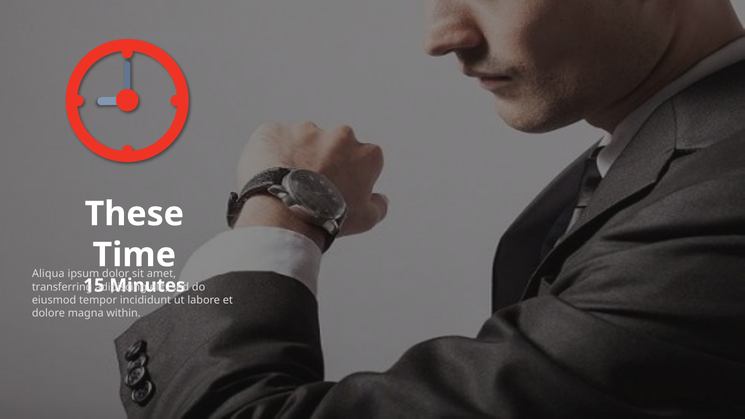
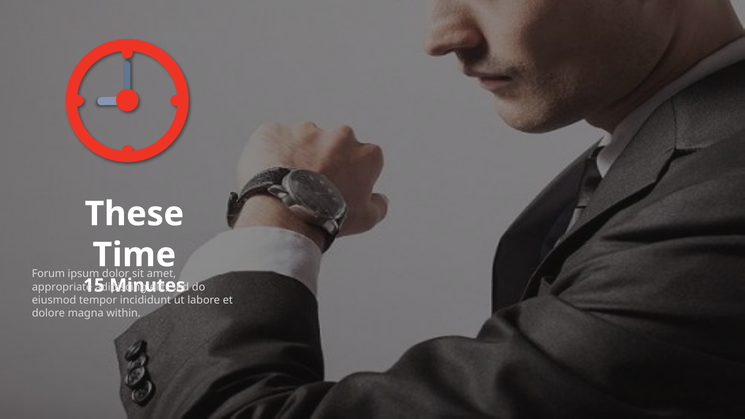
Aliqua: Aliqua -> Forum
transferring: transferring -> appropriate
